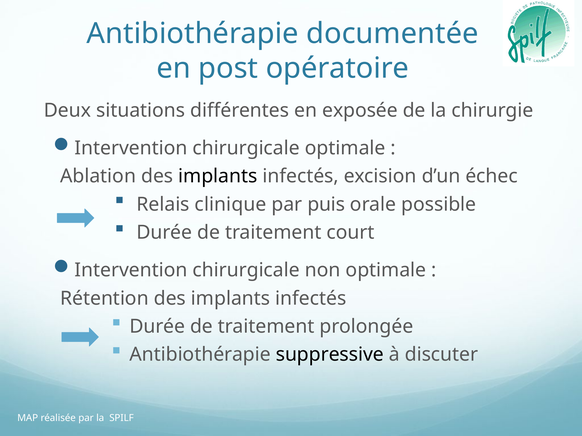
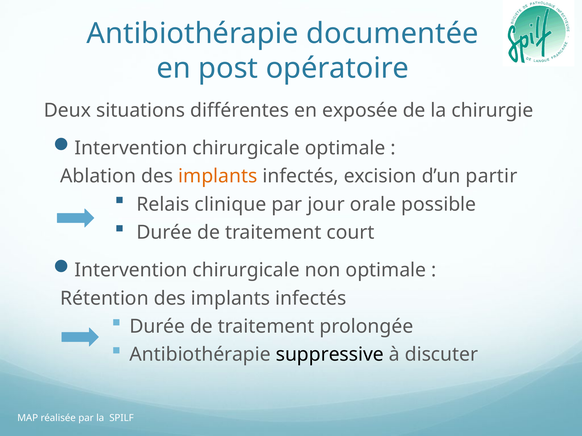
implants at (218, 176) colour: black -> orange
échec: échec -> partir
puis: puis -> jour
